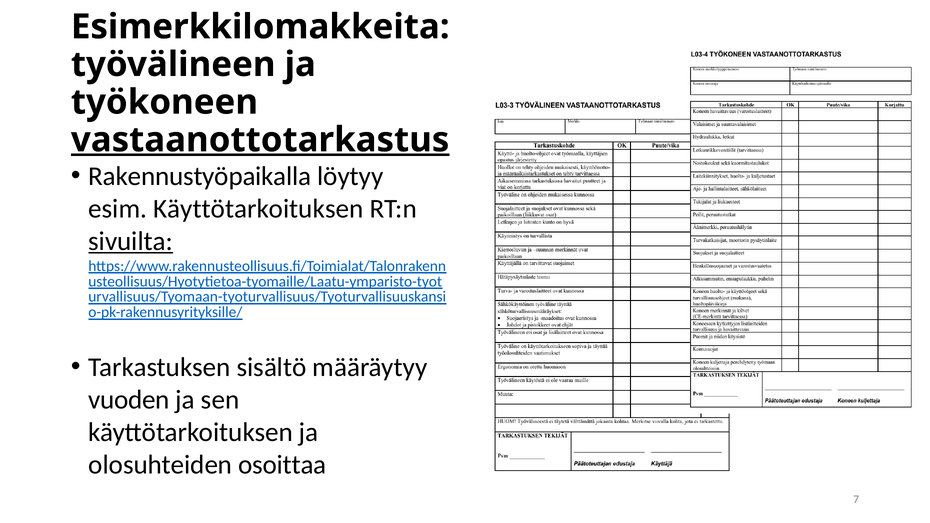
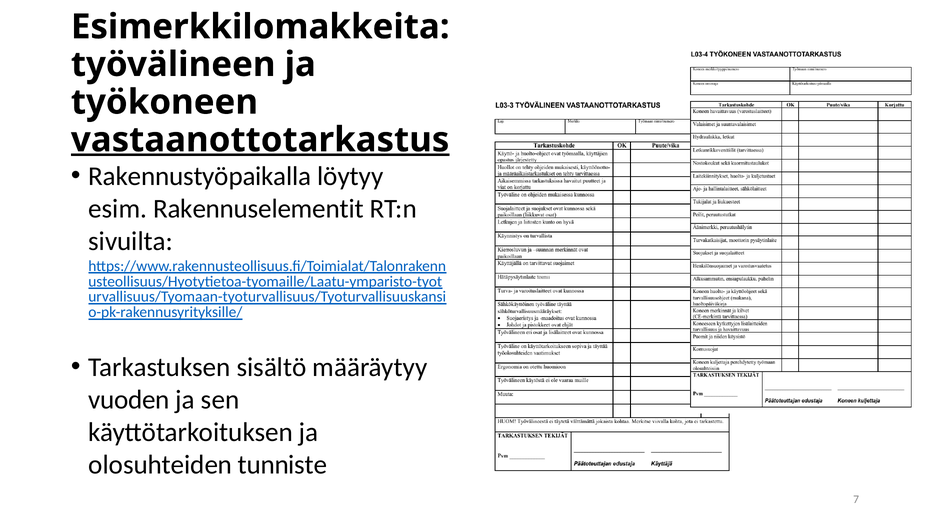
esim Käyttötarkoituksen: Käyttötarkoituksen -> Rakennuselementit
sivuilta underline: present -> none
osoittaa: osoittaa -> tunniste
